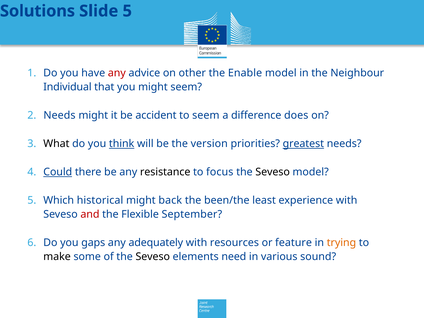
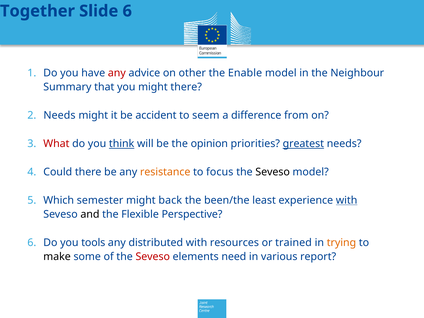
Solutions: Solutions -> Together
Slide 5: 5 -> 6
Individual: Individual -> Summary
might seem: seem -> there
does: does -> from
What colour: black -> red
version: version -> opinion
Could underline: present -> none
resistance colour: black -> orange
historical: historical -> semester
with at (347, 200) underline: none -> present
and colour: red -> black
September: September -> Perspective
gaps: gaps -> tools
adequately: adequately -> distributed
feature: feature -> trained
Seveso at (153, 257) colour: black -> red
sound: sound -> report
